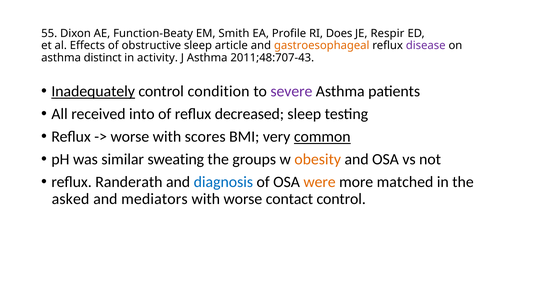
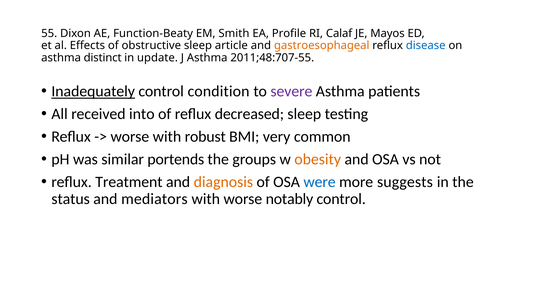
Does: Does -> Calaf
Respir: Respir -> Mayos
disease colour: purple -> blue
activity: activity -> update
2011;48:707-43: 2011;48:707-43 -> 2011;48:707-55
scores: scores -> robust
common underline: present -> none
sweating: sweating -> portends
Randerath: Randerath -> Treatment
diagnosis colour: blue -> orange
were colour: orange -> blue
matched: matched -> suggests
asked: asked -> status
contact: contact -> notably
